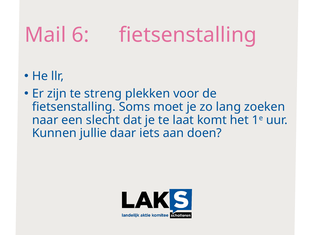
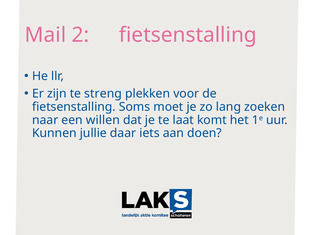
6: 6 -> 2
slecht: slecht -> willen
